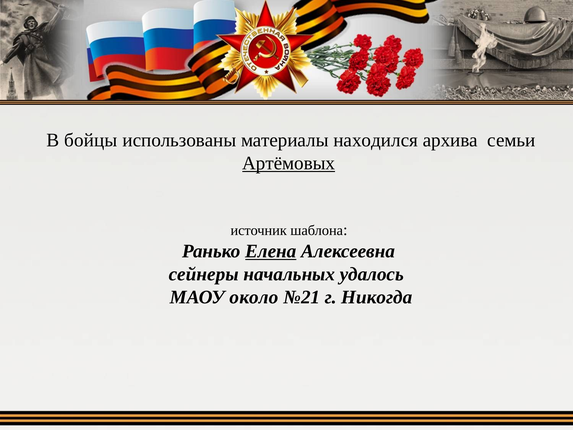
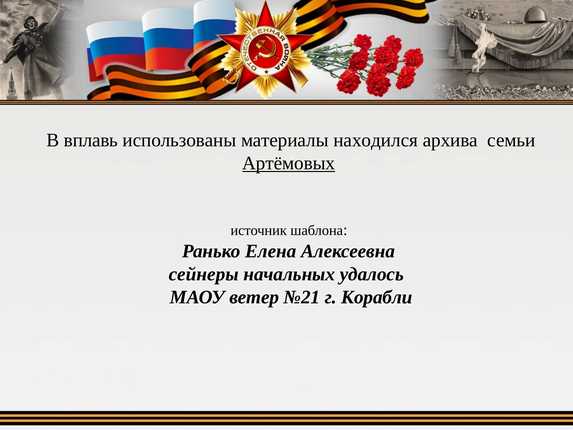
бойцы: бойцы -> вплавь
Елена underline: present -> none
около: около -> ветер
Никогда: Никогда -> Корабли
